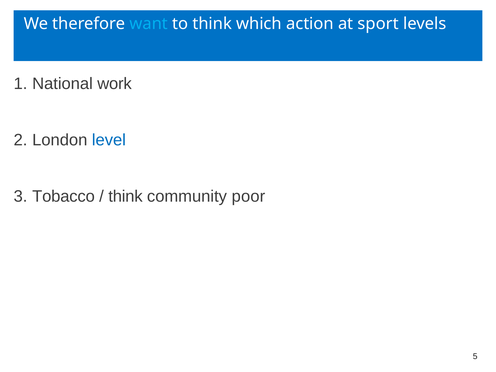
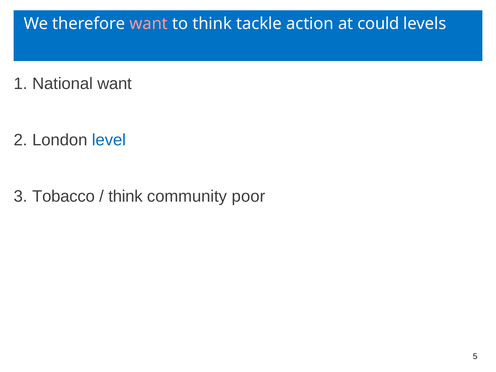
want at (149, 24) colour: light blue -> pink
which: which -> tackle
sport: sport -> could
National work: work -> want
